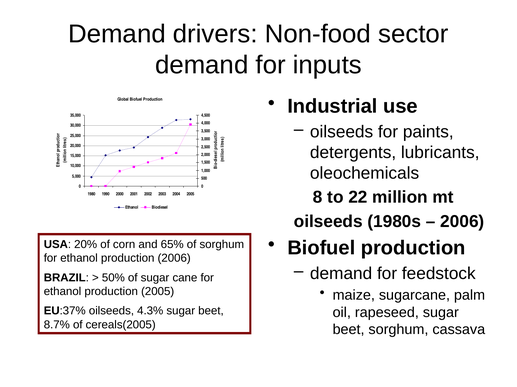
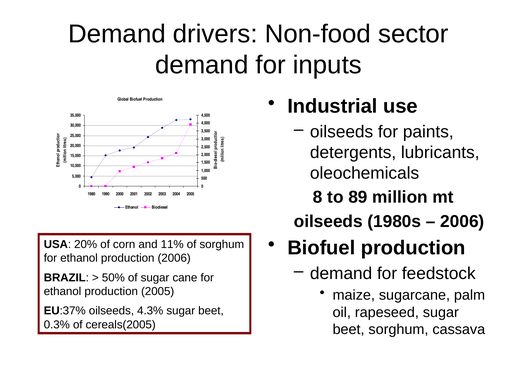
22: 22 -> 89
65%: 65% -> 11%
8.7%: 8.7% -> 0.3%
